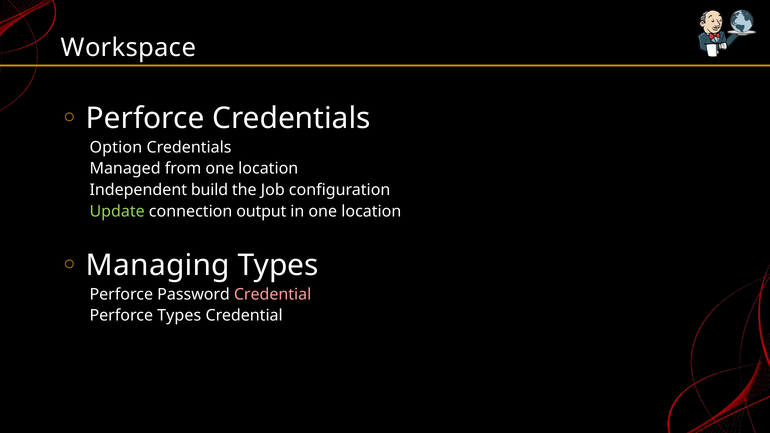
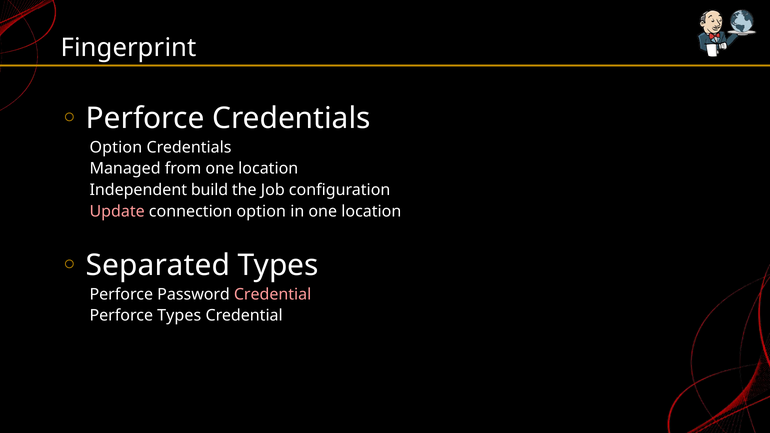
Workspace: Workspace -> Fingerprint
Update colour: light green -> pink
connection output: output -> option
Managing: Managing -> Separated
